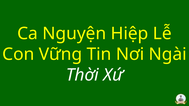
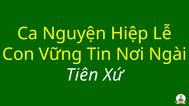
Thời: Thời -> Tiên
